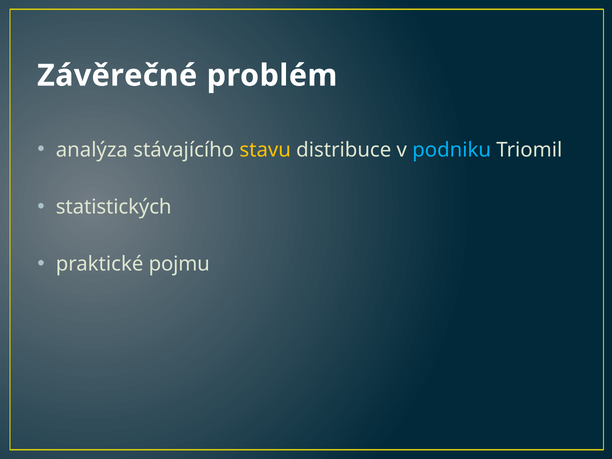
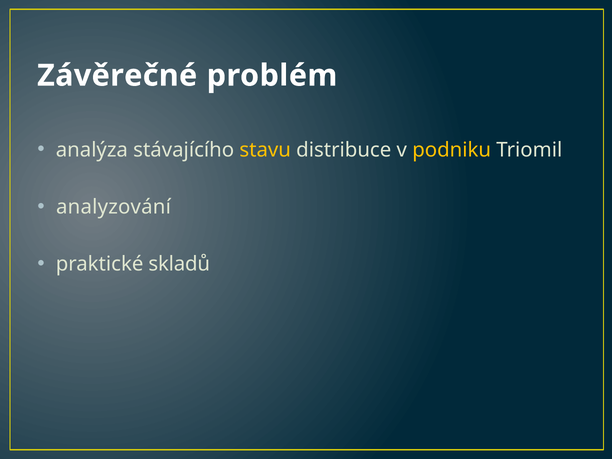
podniku colour: light blue -> yellow
statistických: statistických -> analyzování
pojmu: pojmu -> skladů
